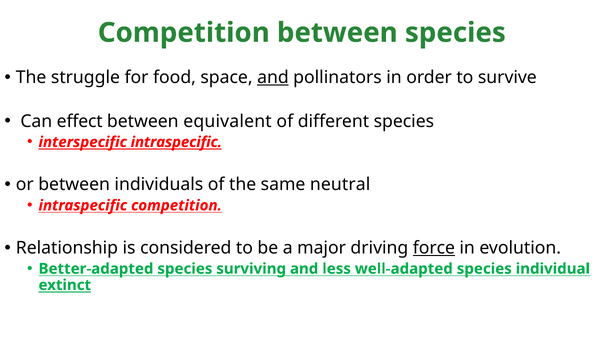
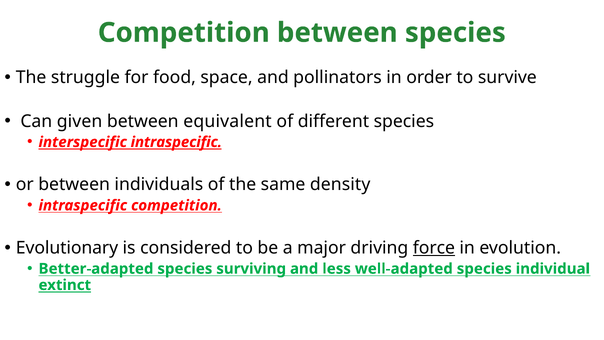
and at (273, 77) underline: present -> none
effect: effect -> given
neutral: neutral -> density
Relationship: Relationship -> Evolutionary
